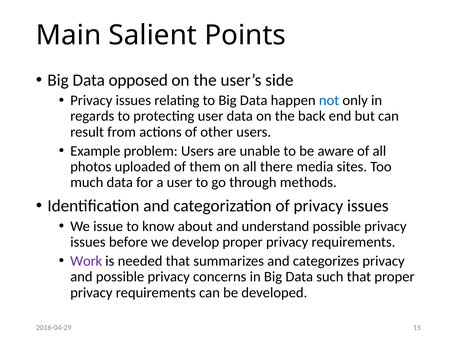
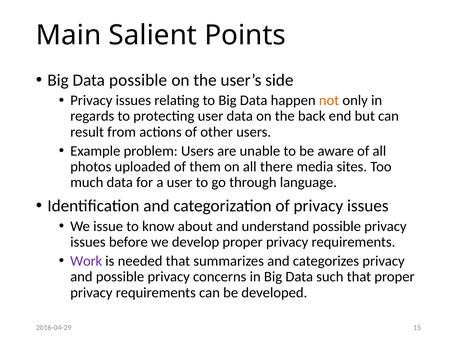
Data opposed: opposed -> possible
not colour: blue -> orange
methods: methods -> language
